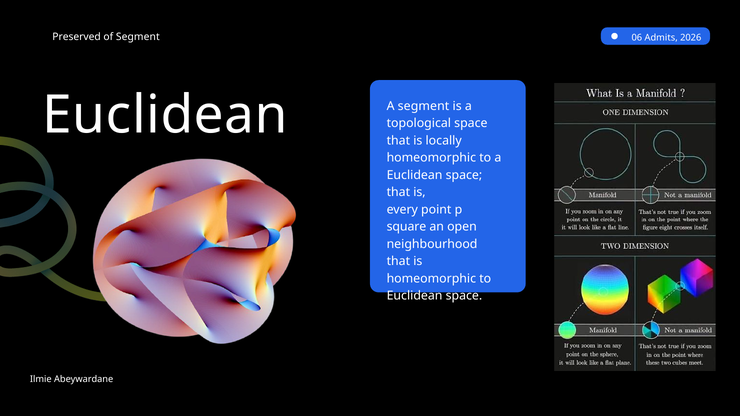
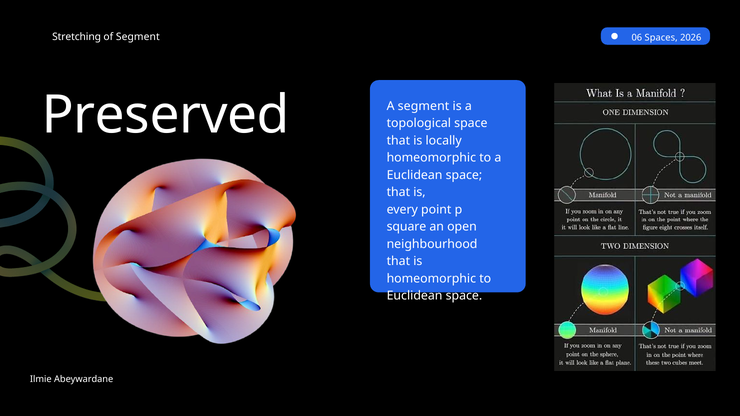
Preserved: Preserved -> Stretching
Admits: Admits -> Spaces
Euclidean at (165, 115): Euclidean -> Preserved
